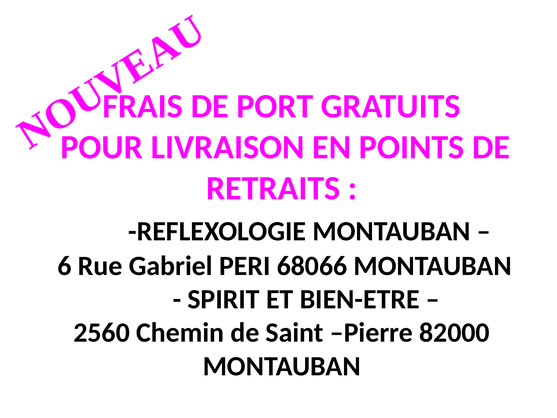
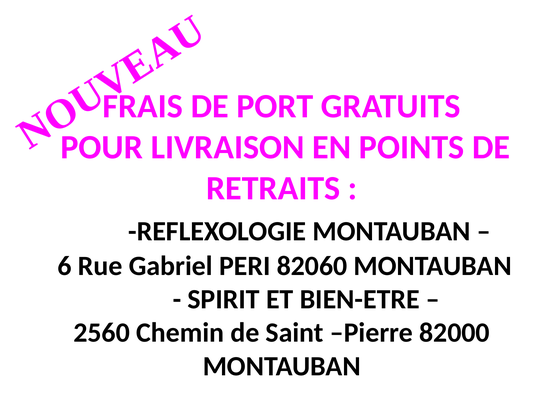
68066: 68066 -> 82060
